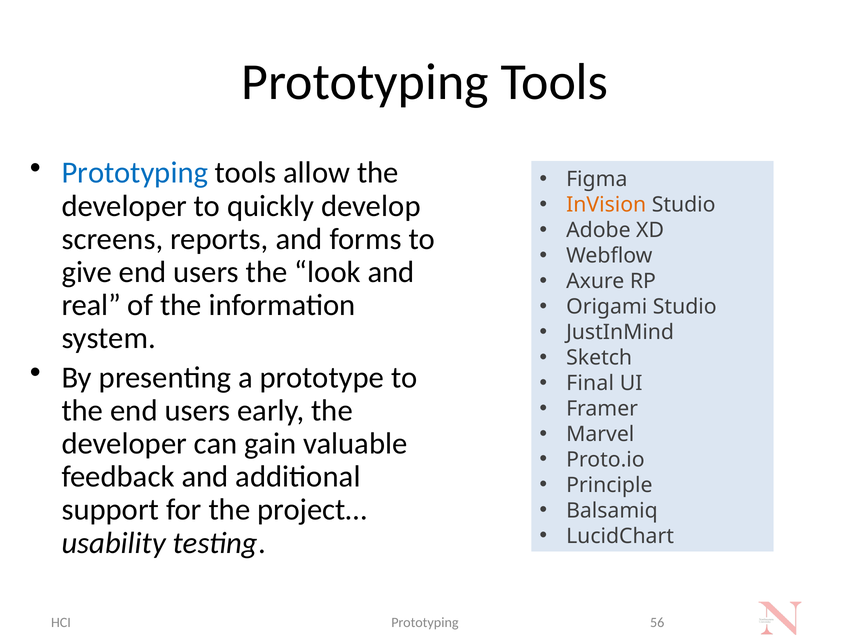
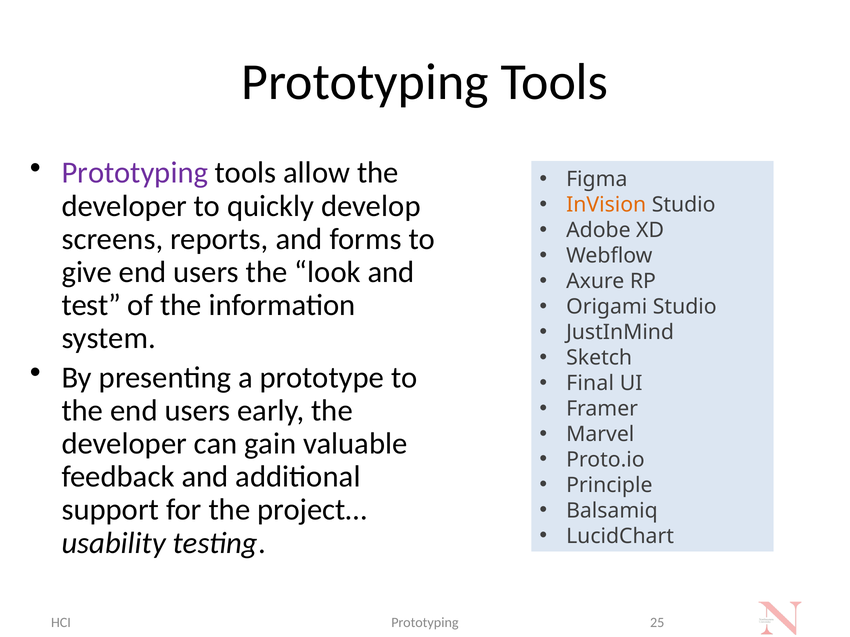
Prototyping at (135, 173) colour: blue -> purple
real: real -> test
56: 56 -> 25
